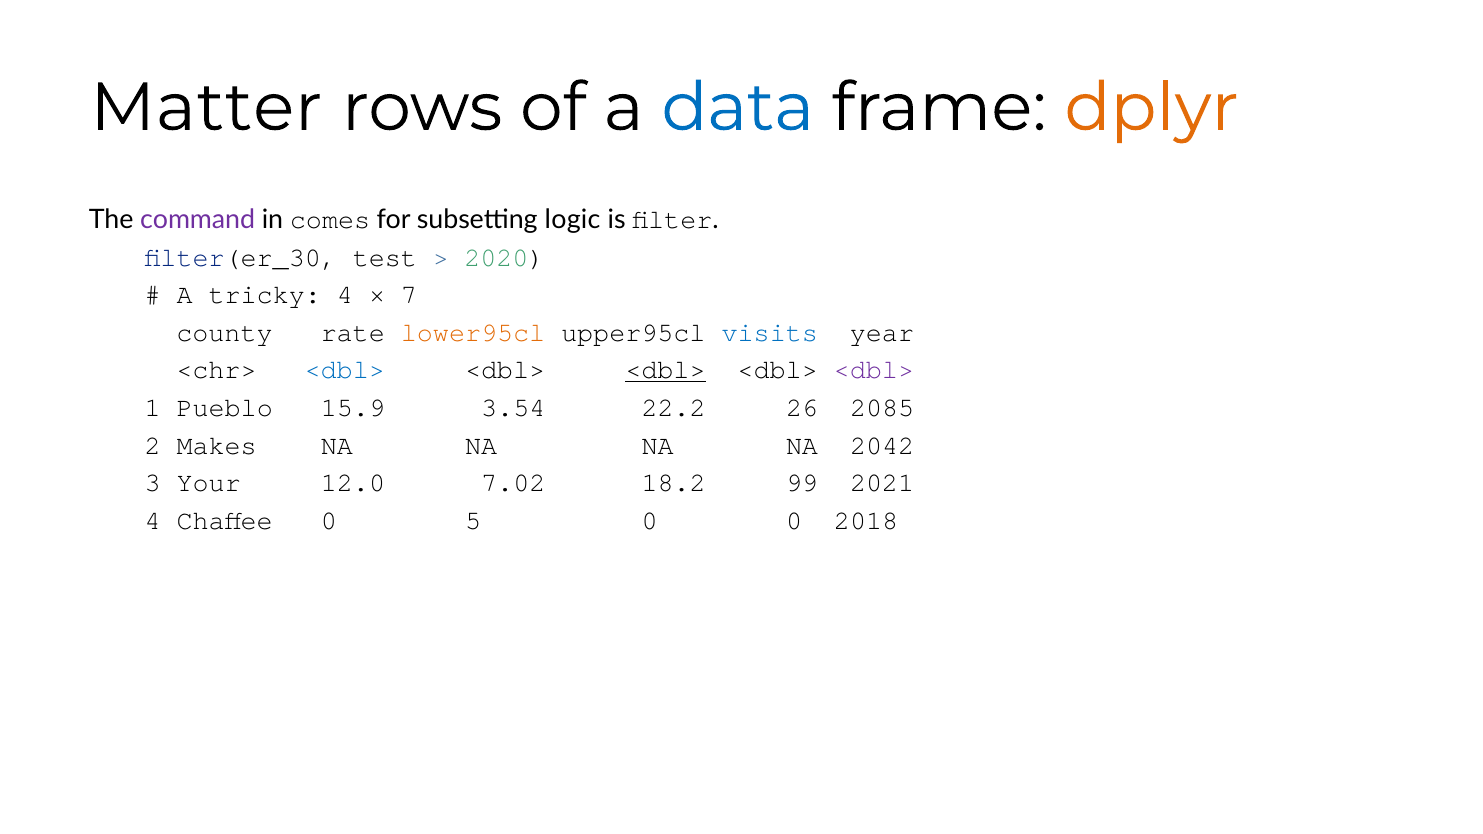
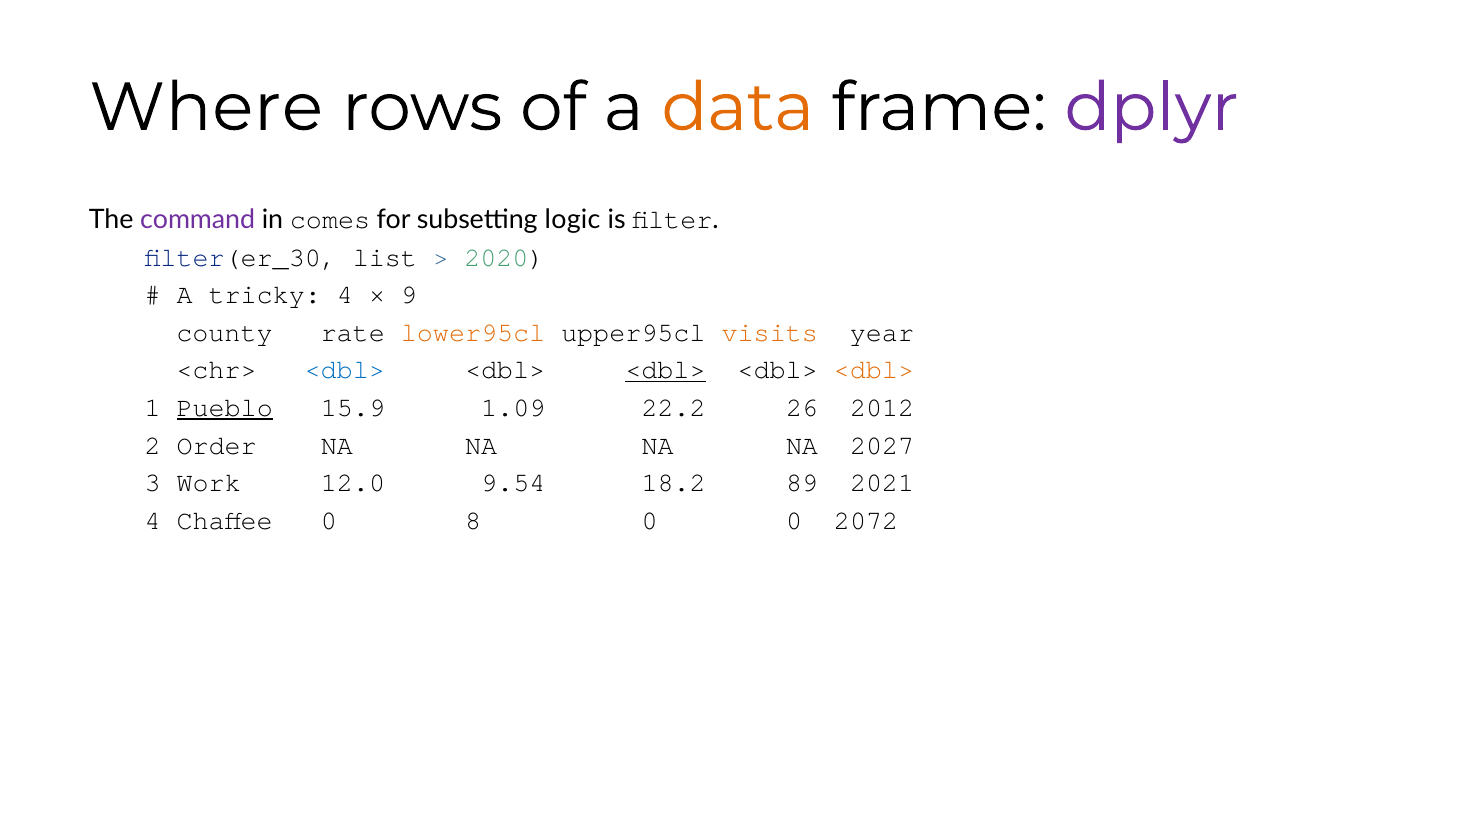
Matter: Matter -> Where
data colour: blue -> orange
dplyr colour: orange -> purple
test: test -> list
7: 7 -> 9
visits colour: blue -> orange
<dbl> at (874, 370) colour: purple -> orange
Pueblo underline: none -> present
3.54: 3.54 -> 1.09
2085: 2085 -> 2012
Makes: Makes -> Order
2042: 2042 -> 2027
Your: Your -> Work
7.02: 7.02 -> 9.54
99: 99 -> 89
5: 5 -> 8
2018: 2018 -> 2072
